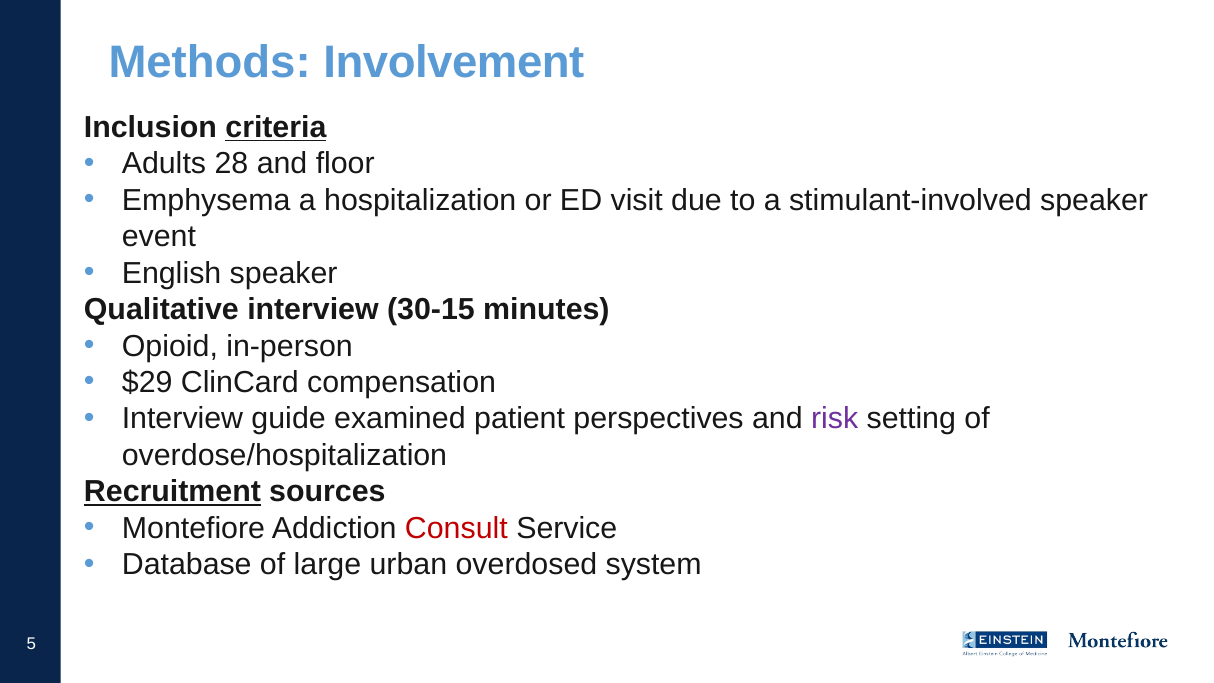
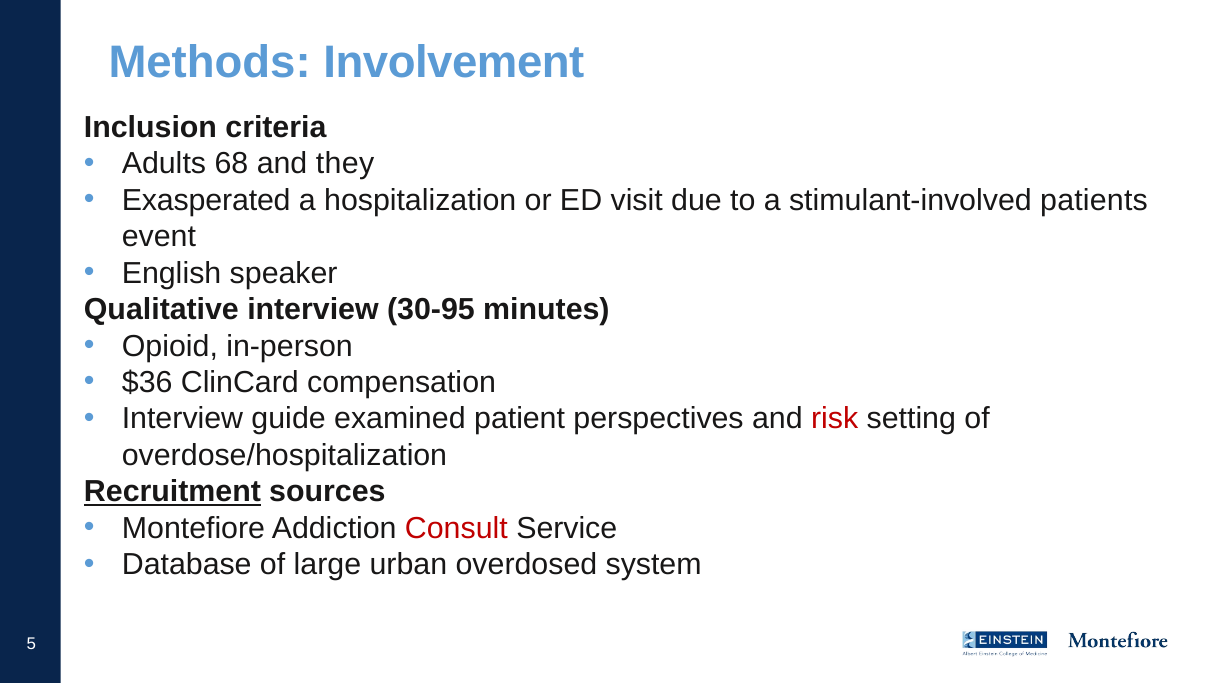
criteria underline: present -> none
28: 28 -> 68
floor: floor -> they
Emphysema: Emphysema -> Exasperated
stimulant-involved speaker: speaker -> patients
30-15: 30-15 -> 30-95
$29: $29 -> $36
risk colour: purple -> red
